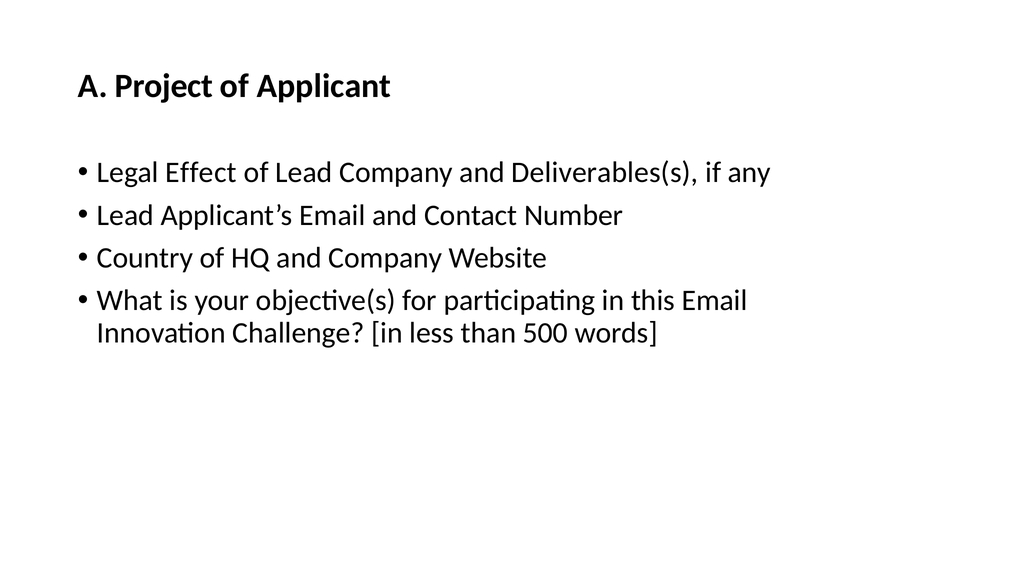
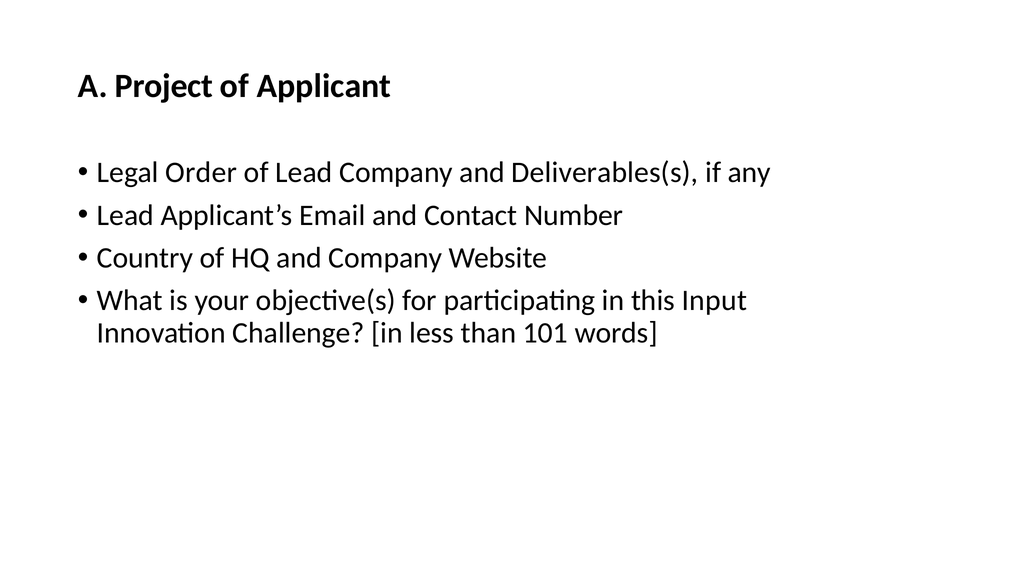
Effect: Effect -> Order
this Email: Email -> Input
500: 500 -> 101
